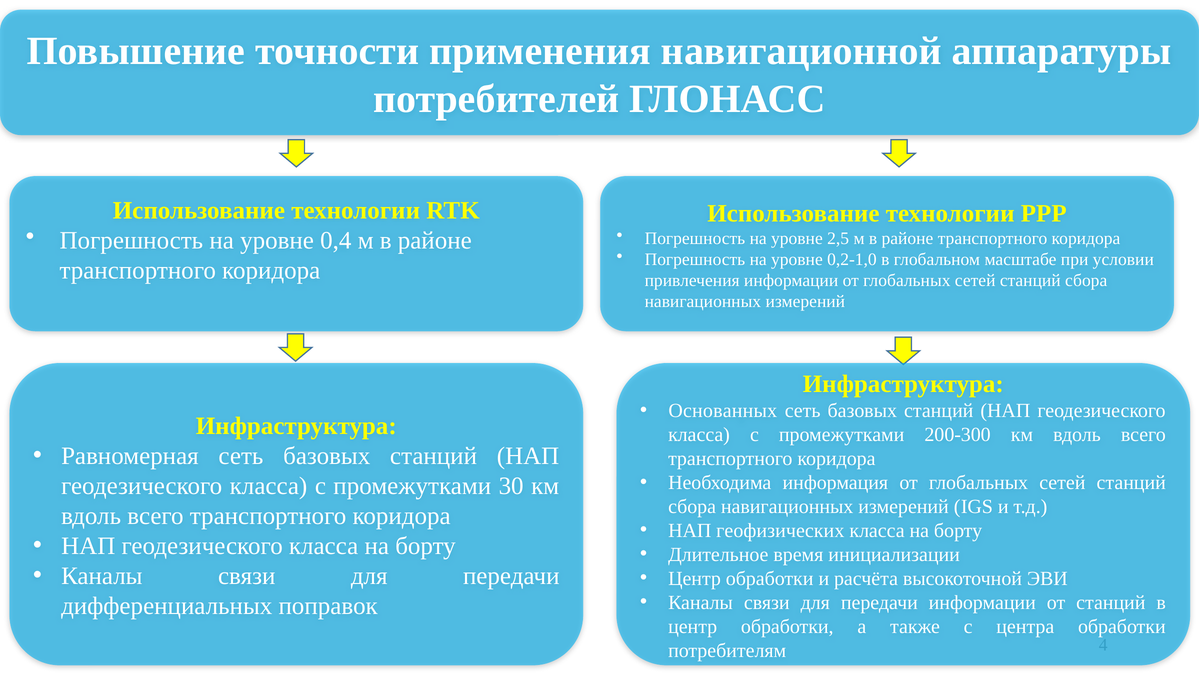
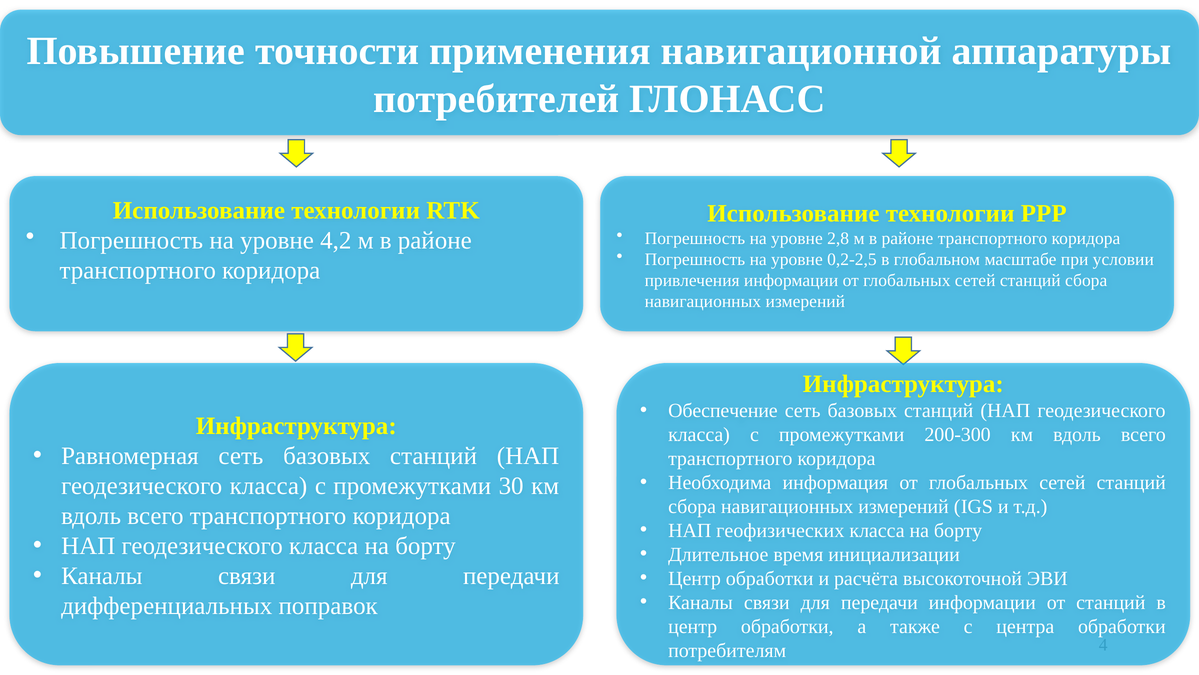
0,4: 0,4 -> 4,2
2,5: 2,5 -> 2,8
0,2-1,0: 0,2-1,0 -> 0,2-2,5
Основанных: Основанных -> Обеспечение
